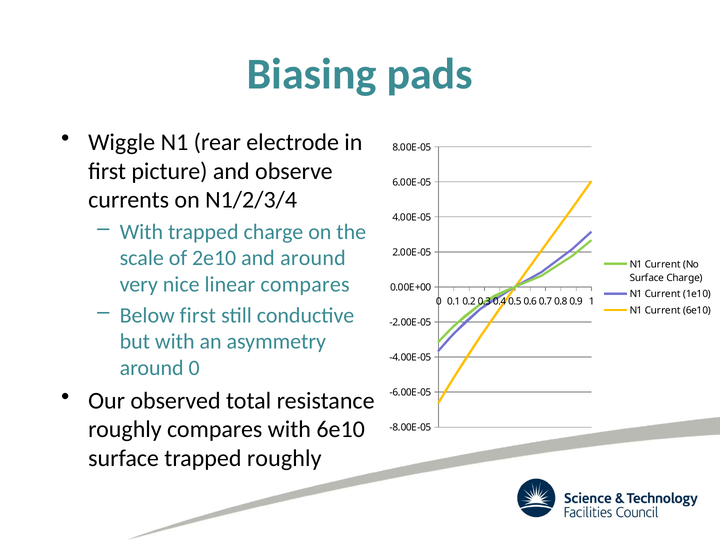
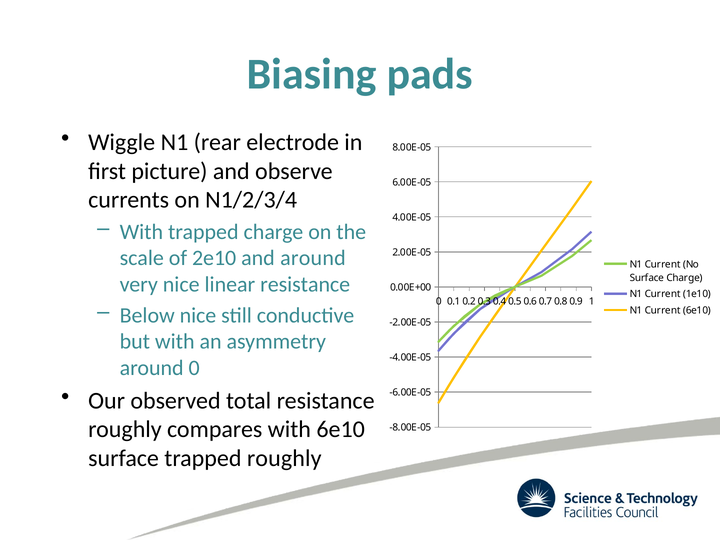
linear compares: compares -> resistance
Below first: first -> nice
